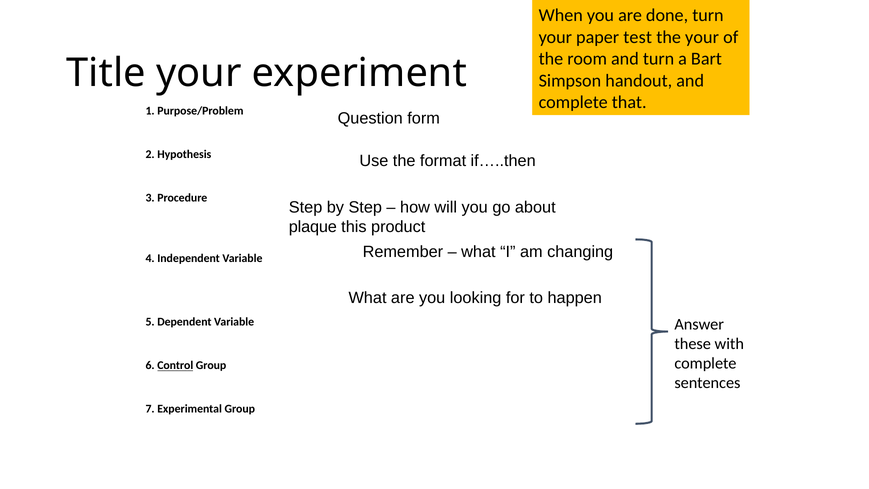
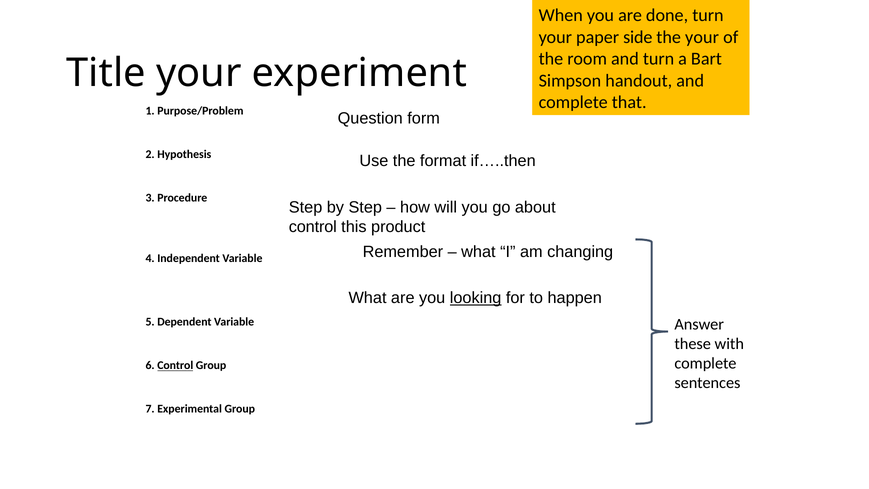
test: test -> side
plaque at (313, 227): plaque -> control
looking underline: none -> present
